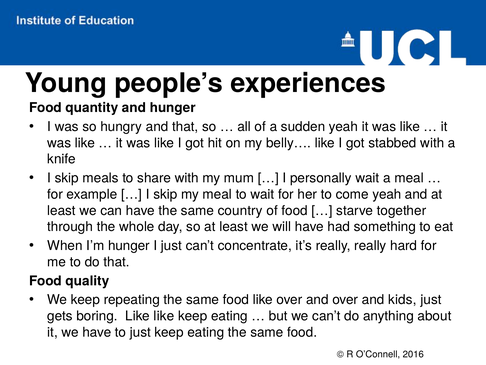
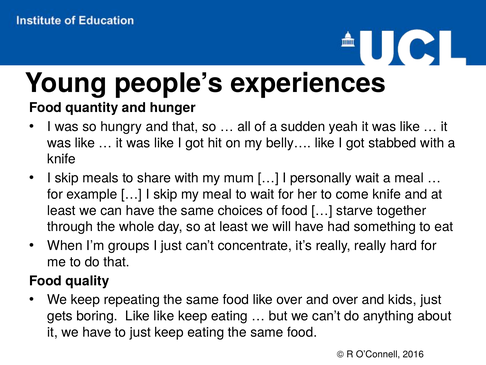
come yeah: yeah -> knife
country: country -> choices
I’m hunger: hunger -> groups
